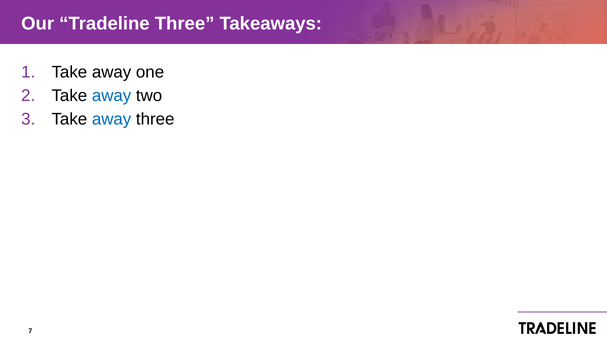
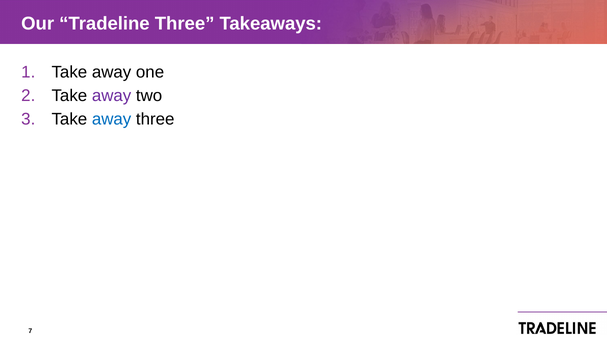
away at (112, 96) colour: blue -> purple
